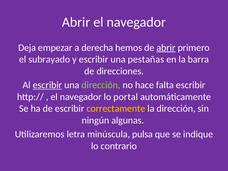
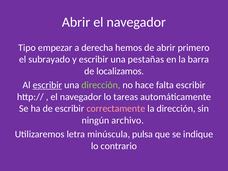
Deja: Deja -> Tipo
abrir at (166, 48) underline: present -> none
direcciones: direcciones -> localizamos
portal: portal -> tareas
correctamente colour: yellow -> pink
algunas: algunas -> archivo
